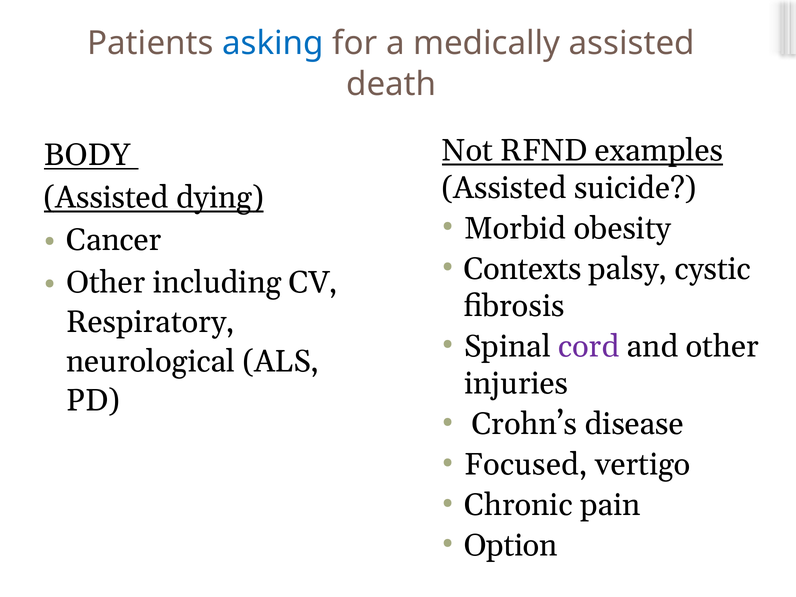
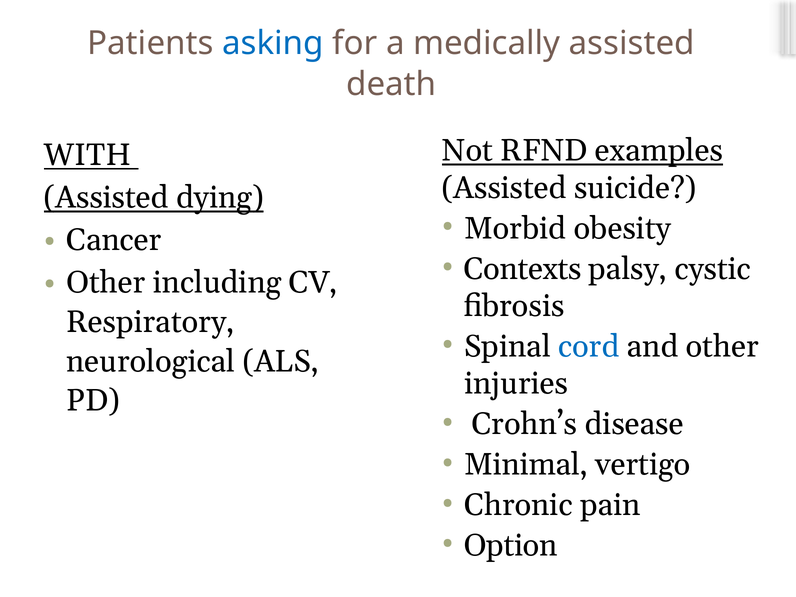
BODY: BODY -> WITH
cord colour: purple -> blue
Focused: Focused -> Minimal
